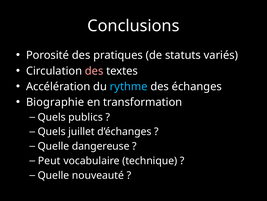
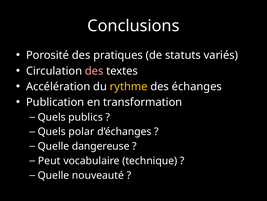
rythme colour: light blue -> yellow
Biographie: Biographie -> Publication
juillet: juillet -> polar
